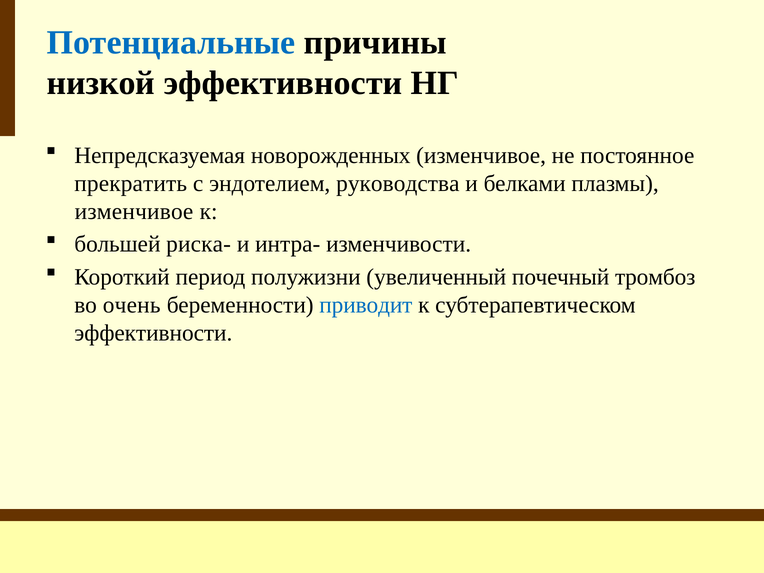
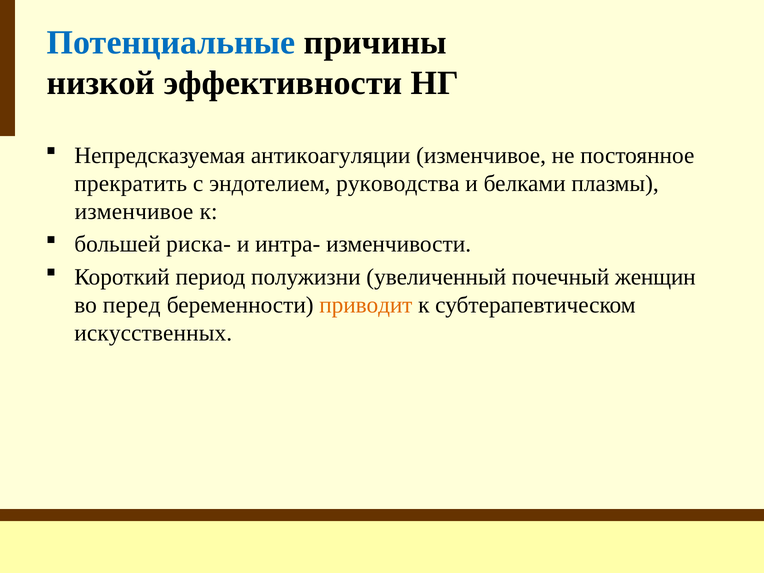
новорожденных: новорожденных -> антикоагуляции
тромбоз: тромбоз -> женщин
очень: очень -> перед
приводит colour: blue -> orange
эффективности at (153, 333): эффективности -> искусственных
